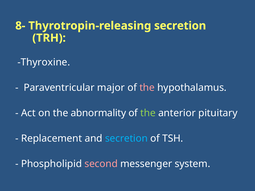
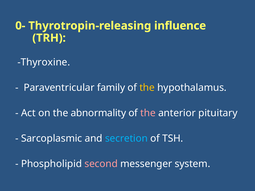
8-: 8- -> 0-
Thyrotropin-releasing secretion: secretion -> influence
major: major -> family
the at (147, 88) colour: pink -> yellow
the at (148, 113) colour: light green -> pink
Replacement: Replacement -> Sarcoplasmic
